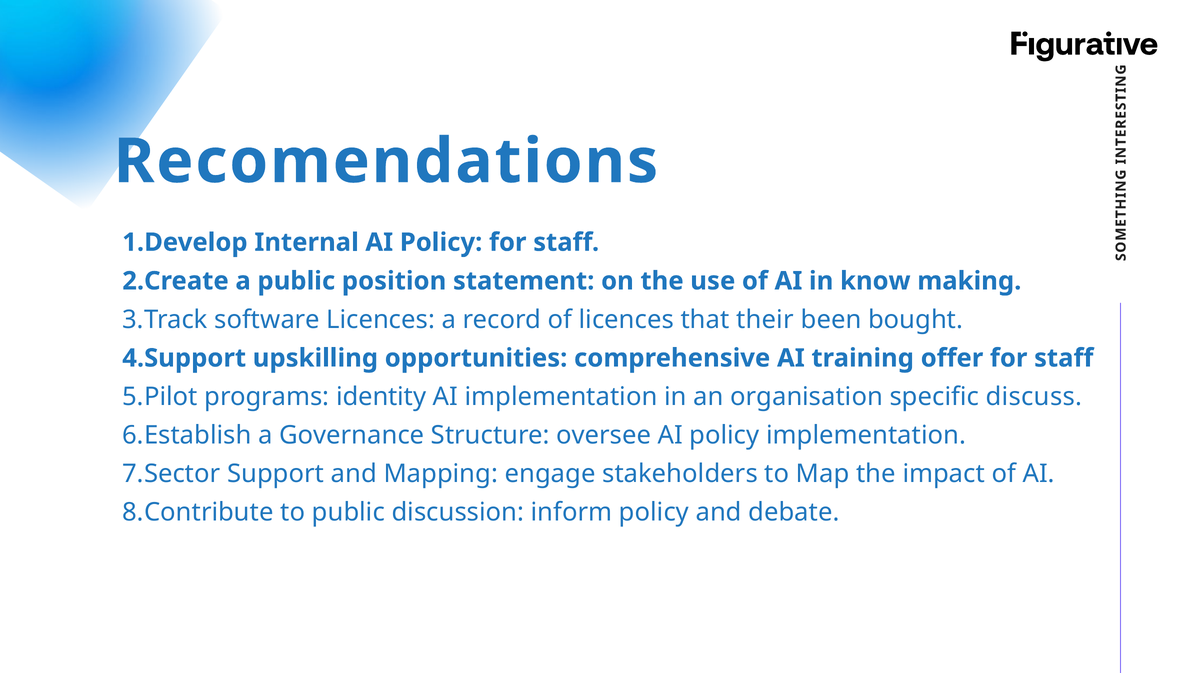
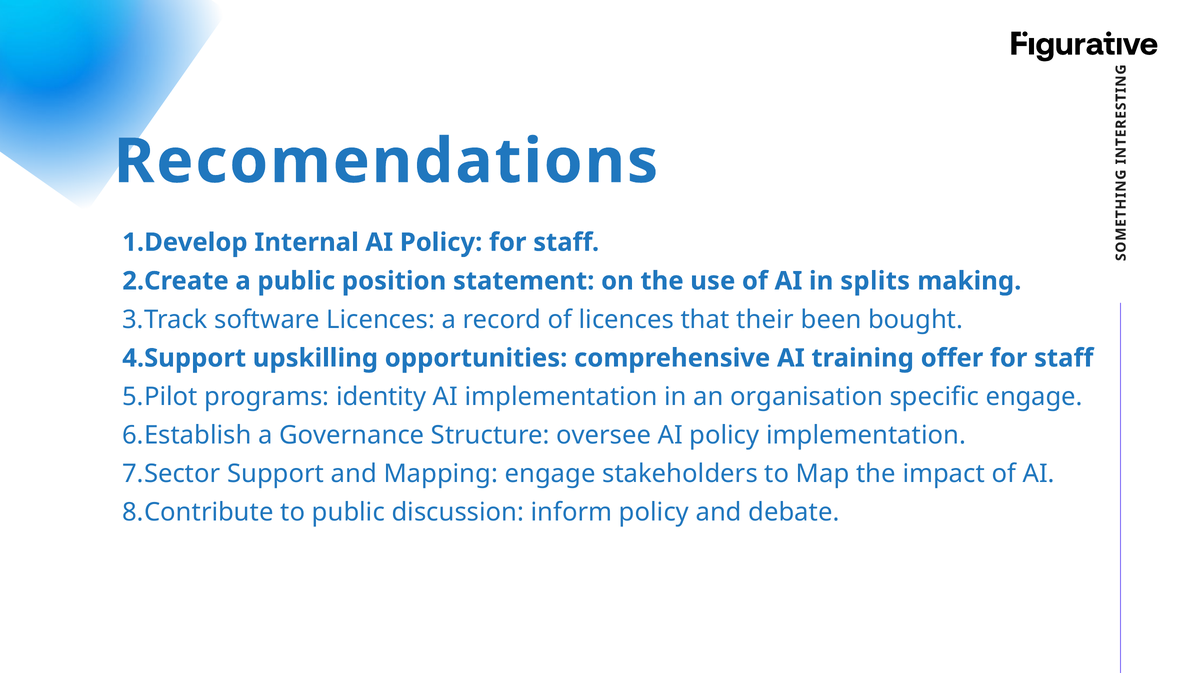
know: know -> splits
specific discuss: discuss -> engage
